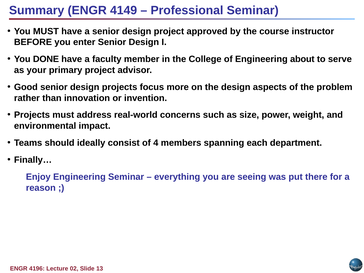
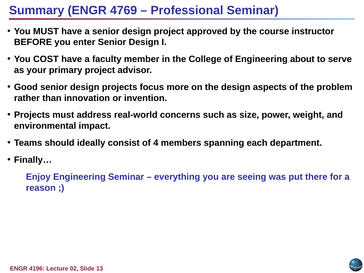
4149: 4149 -> 4769
DONE: DONE -> COST
